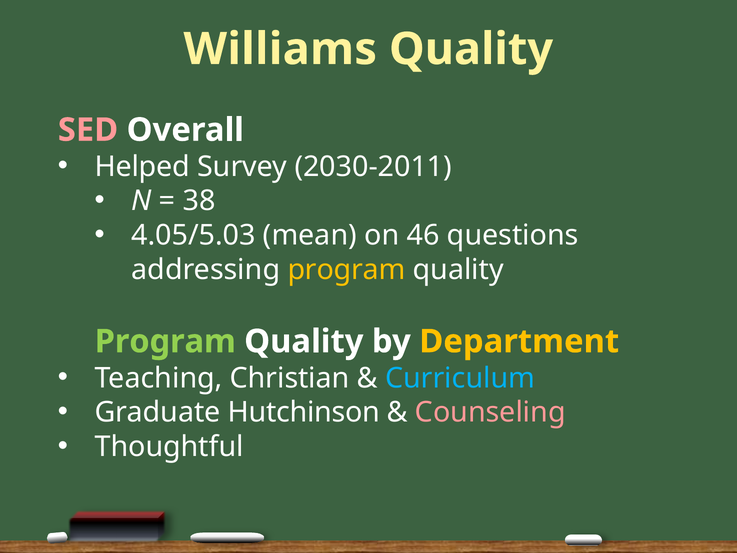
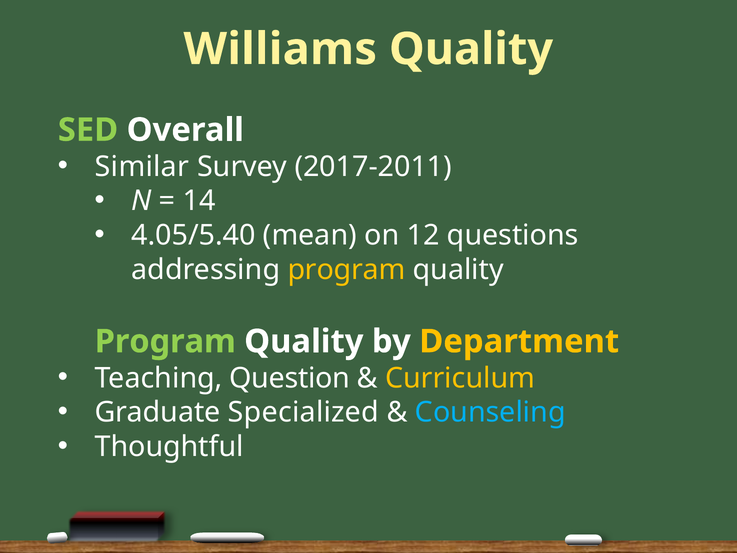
SED colour: pink -> light green
Helped: Helped -> Similar
2030-2011: 2030-2011 -> 2017-2011
38: 38 -> 14
4.05/5.03: 4.05/5.03 -> 4.05/5.40
46: 46 -> 12
Christian: Christian -> Question
Curriculum colour: light blue -> yellow
Hutchinson: Hutchinson -> Specialized
Counseling colour: pink -> light blue
